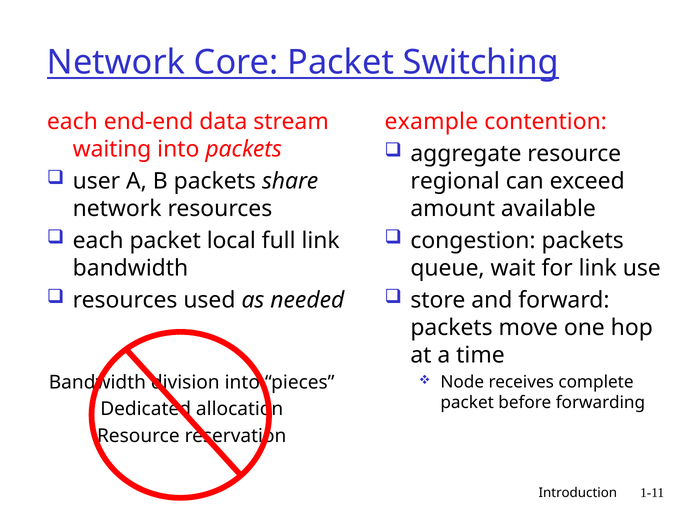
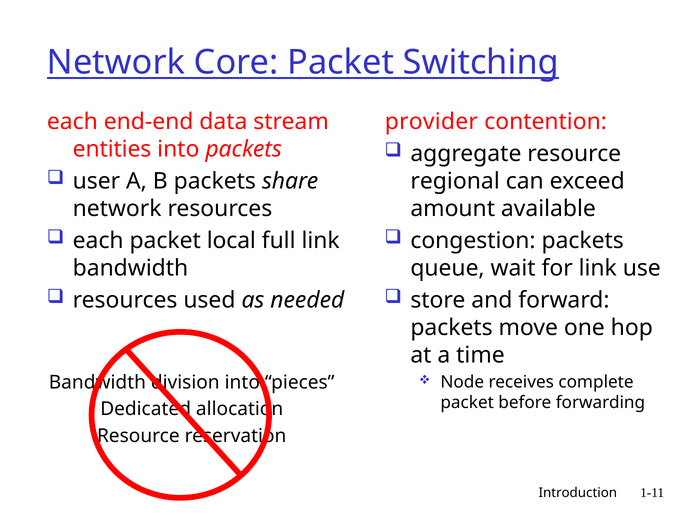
example: example -> provider
waiting: waiting -> entities
